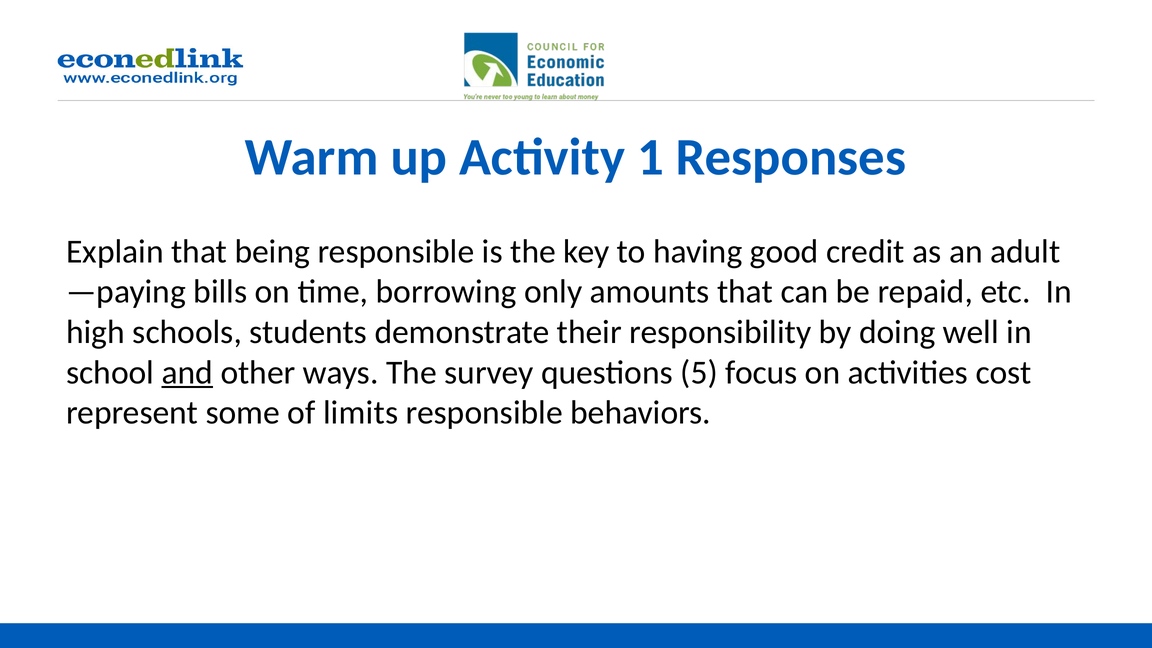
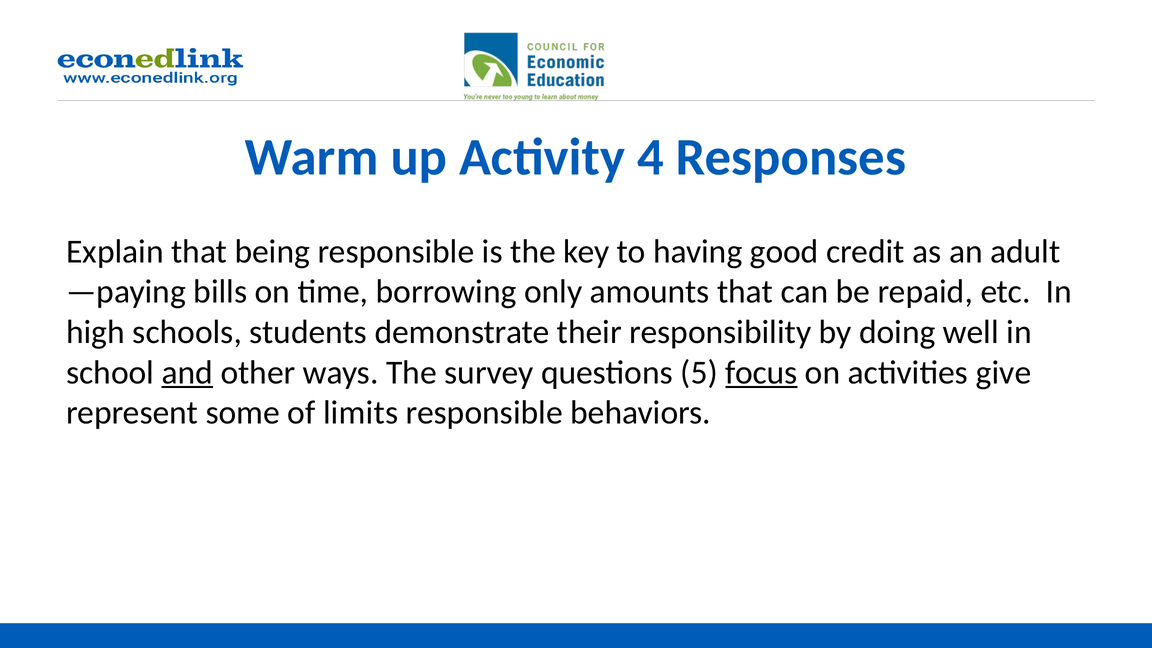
1: 1 -> 4
focus underline: none -> present
cost: cost -> give
